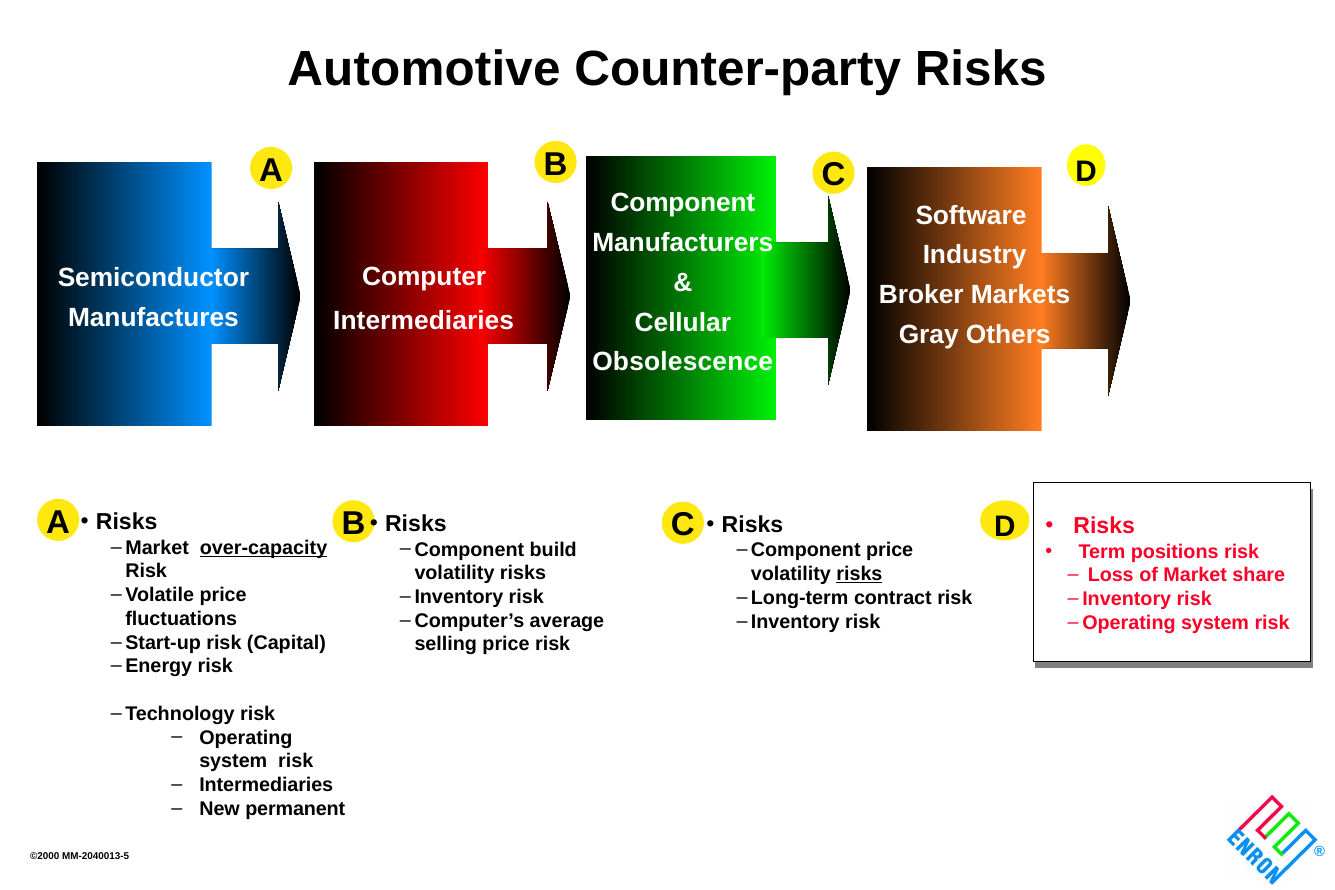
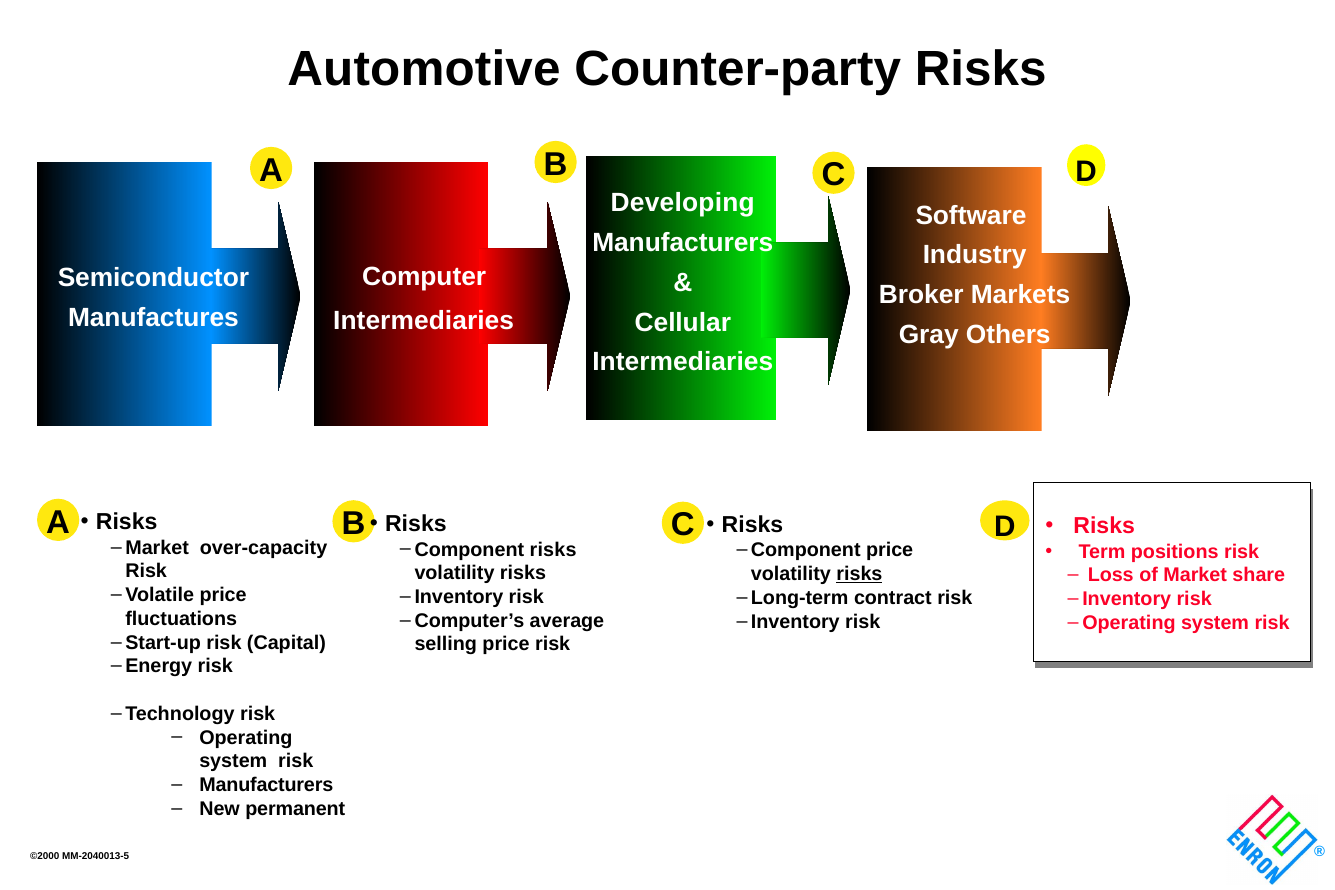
Component at (683, 203): Component -> Developing
Obsolescence at (683, 362): Obsolescence -> Intermediaries
over-capacity underline: present -> none
Component build: build -> risks
Intermediaries at (266, 785): Intermediaries -> Manufacturers
